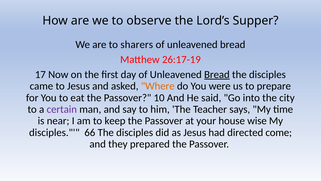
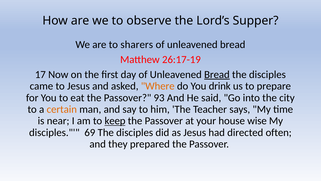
were: were -> drink
10: 10 -> 93
certain colour: purple -> orange
keep underline: none -> present
66: 66 -> 69
come: come -> often
